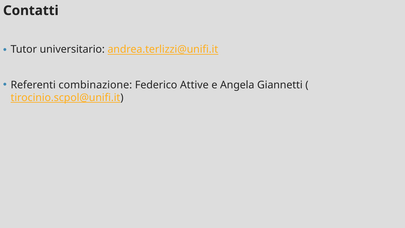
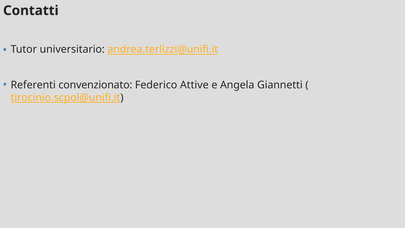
combinazione: combinazione -> convenzionato
